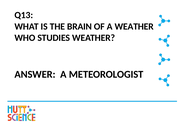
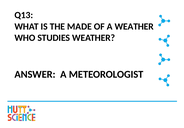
BRAIN: BRAIN -> MADE
